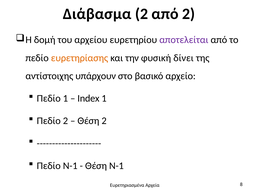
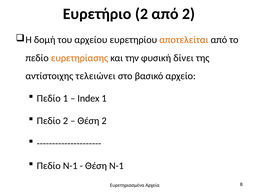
Διάβασμα: Διάβασμα -> Ευρετήριο
αποτελείται colour: purple -> orange
υπάρχουν: υπάρχουν -> τελειώνει
